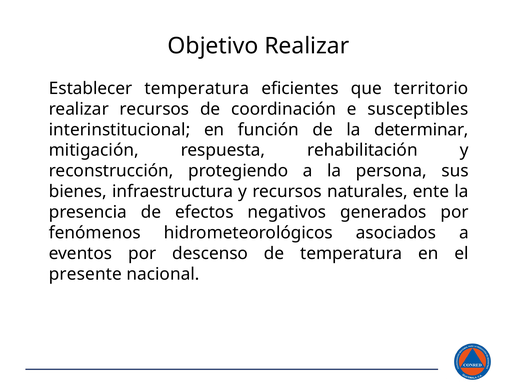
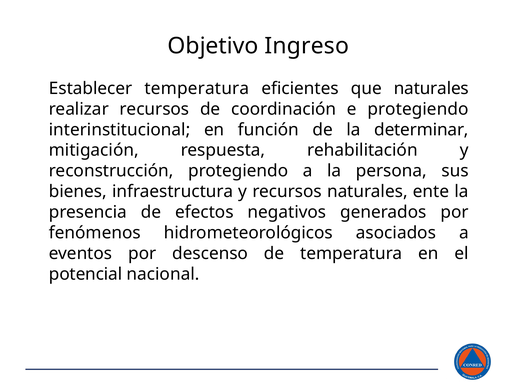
Objetivo Realizar: Realizar -> Ingreso
que territorio: territorio -> naturales
e susceptibles: susceptibles -> protegiendo
presente: presente -> potencial
